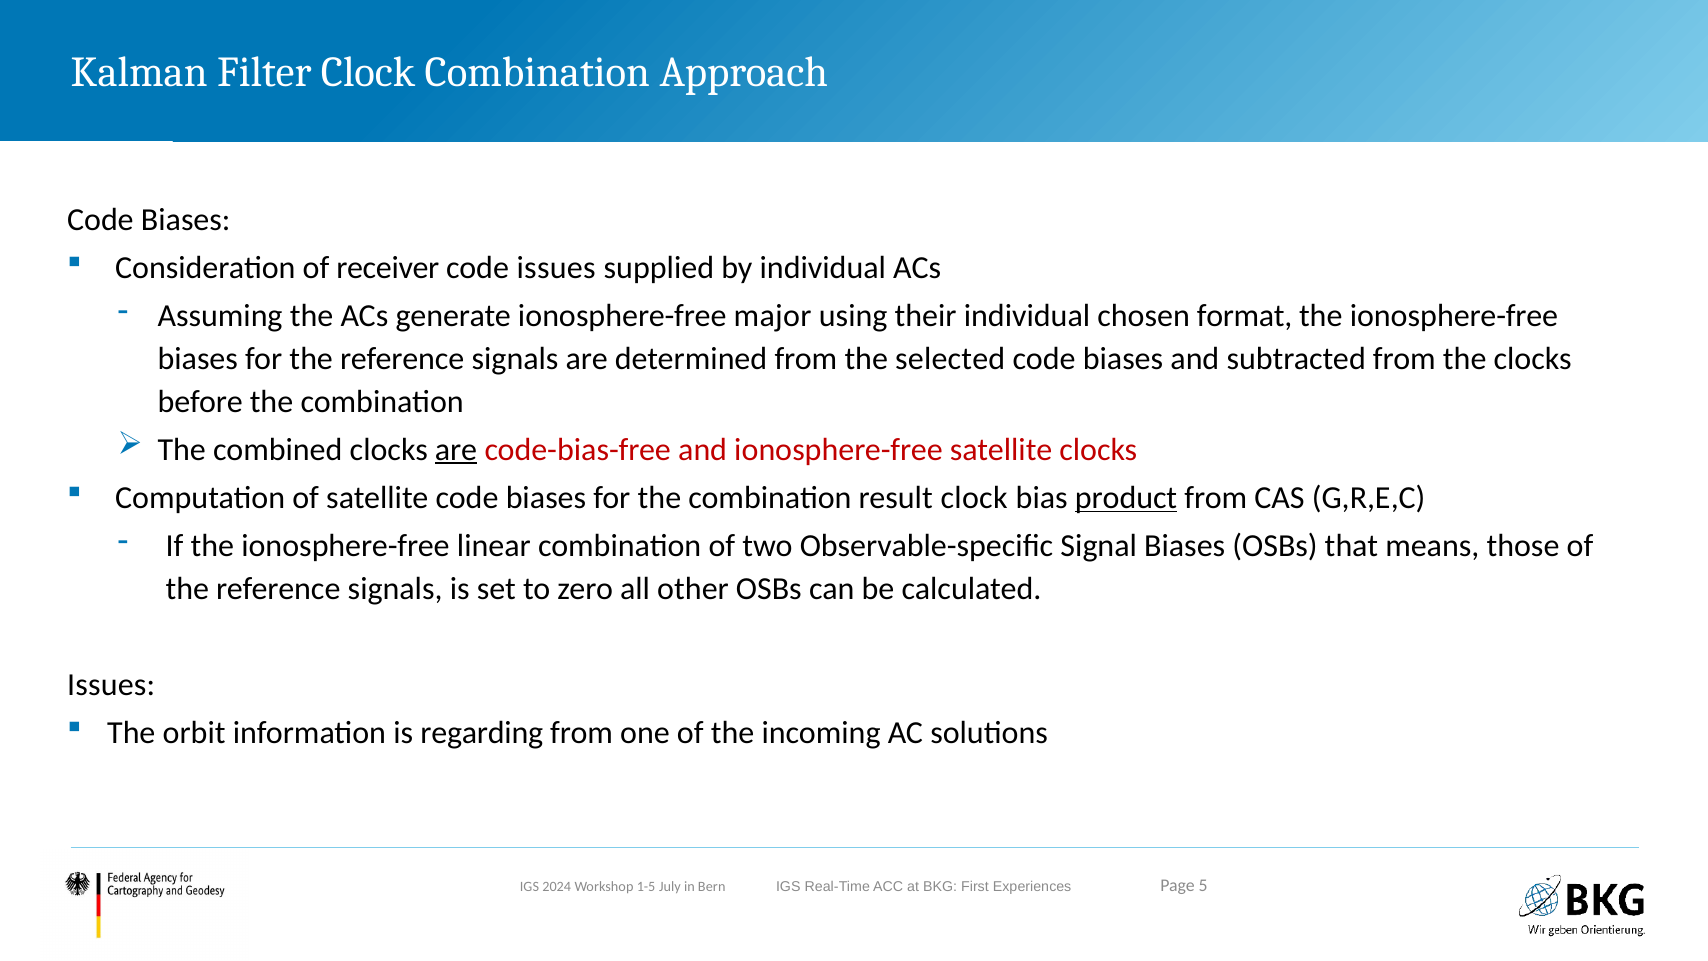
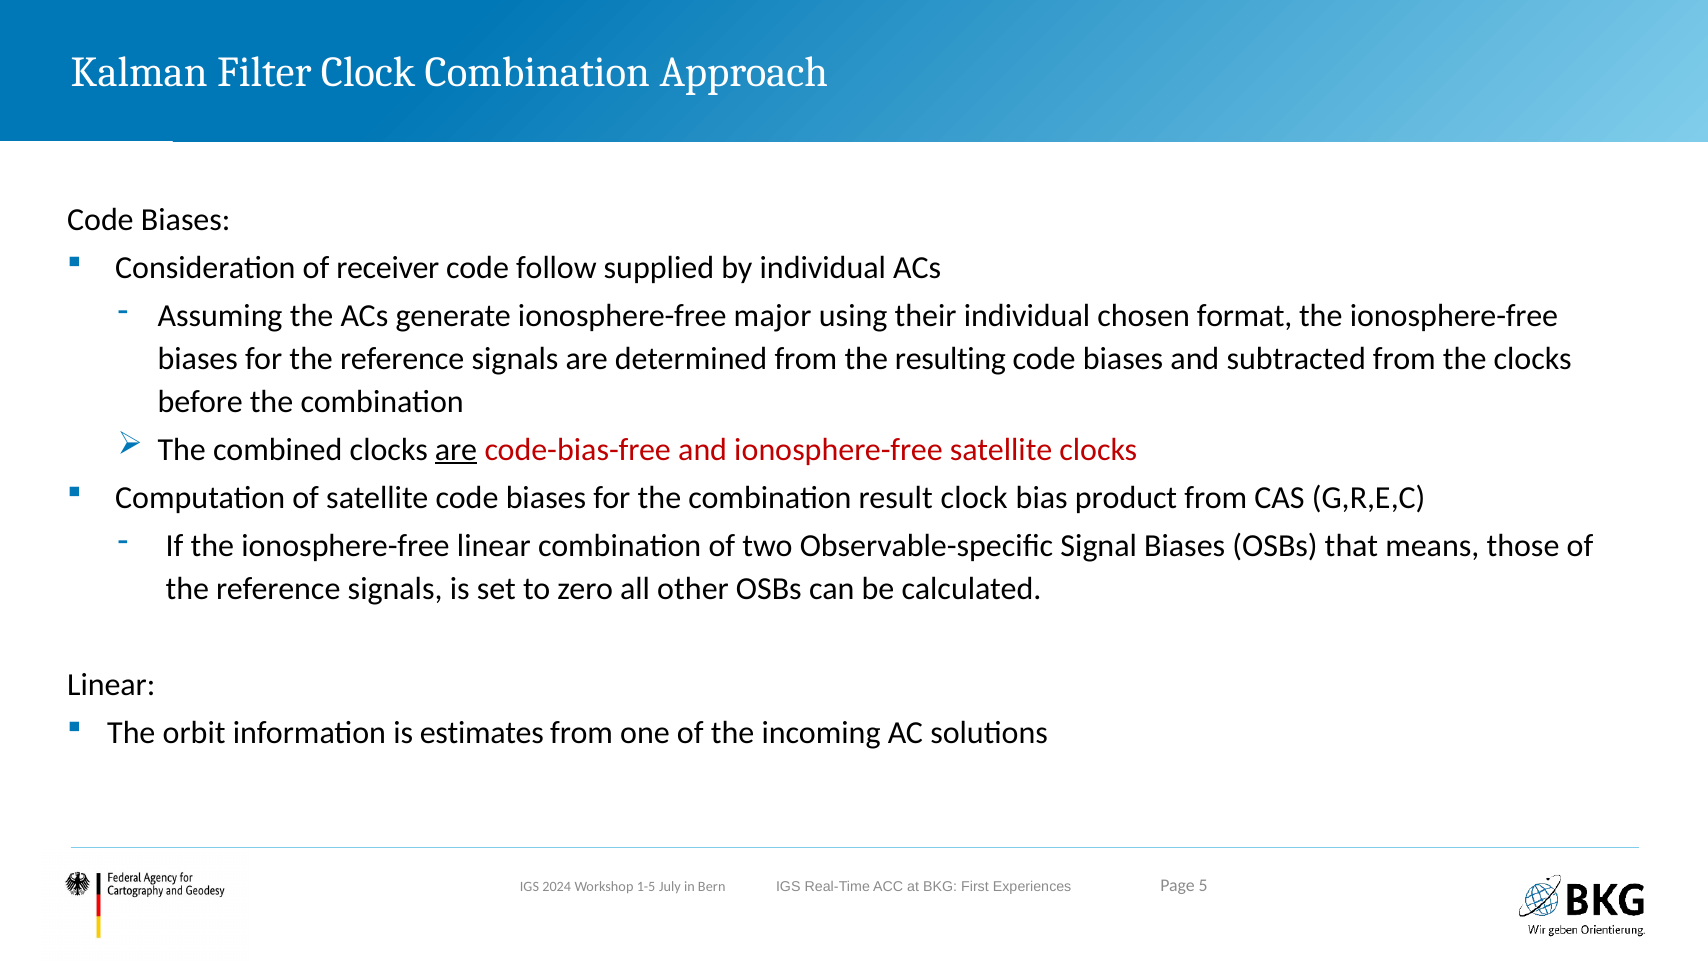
code issues: issues -> follow
selected: selected -> resulting
product underline: present -> none
Issues at (111, 684): Issues -> Linear
regarding: regarding -> estimates
